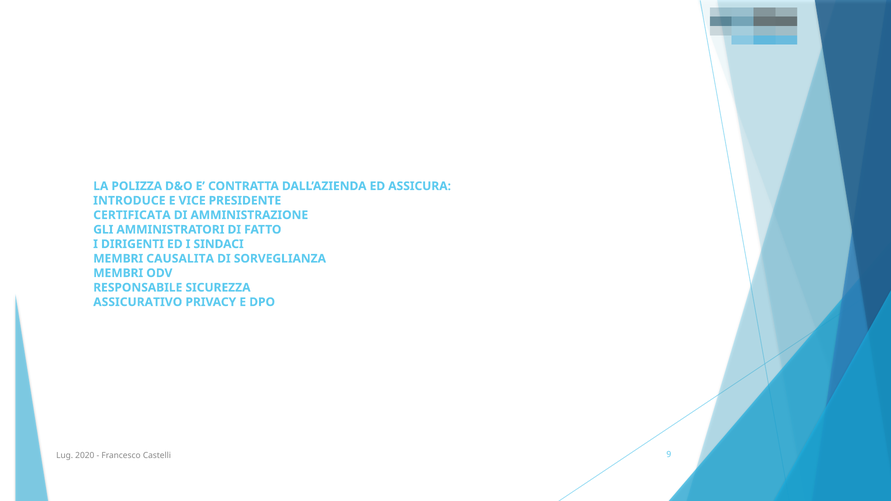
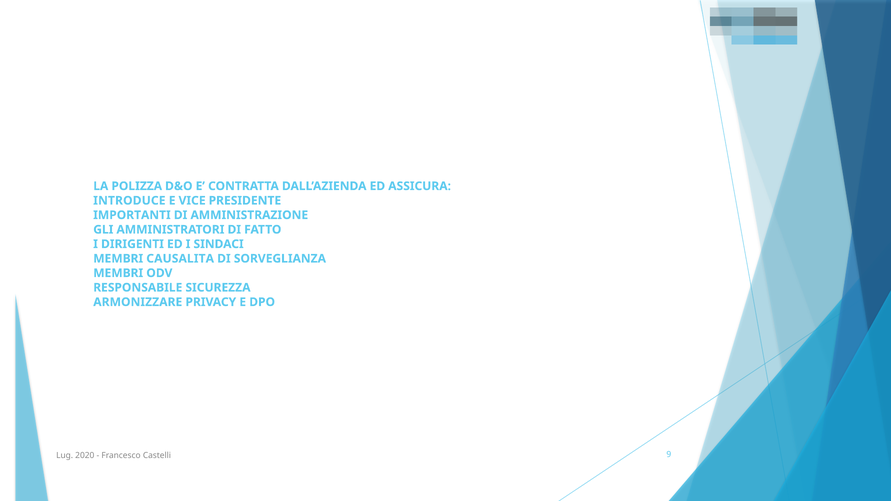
CERTIFICATA: CERTIFICATA -> IMPORTANTI
ASSICURATIVO: ASSICURATIVO -> ARMONIZZARE
